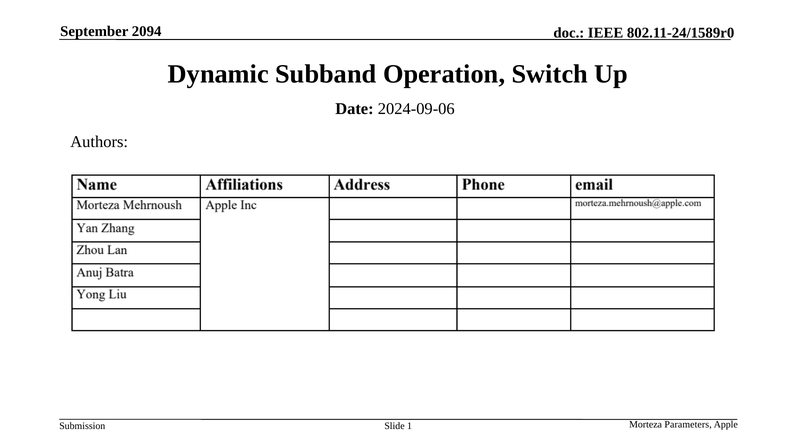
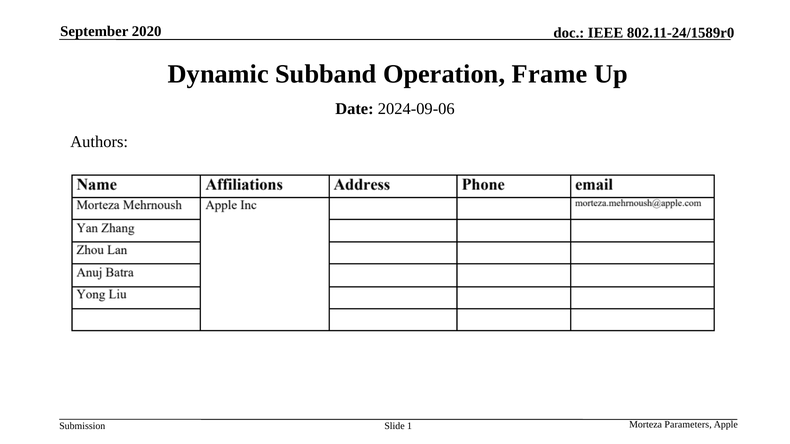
2094: 2094 -> 2020
Switch: Switch -> Frame
